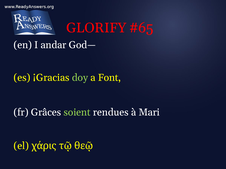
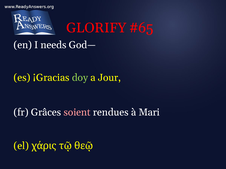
andar: andar -> needs
Font: Font -> Jour
soient colour: light green -> pink
